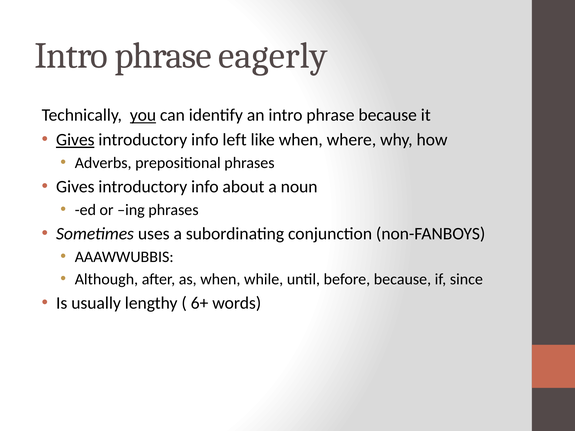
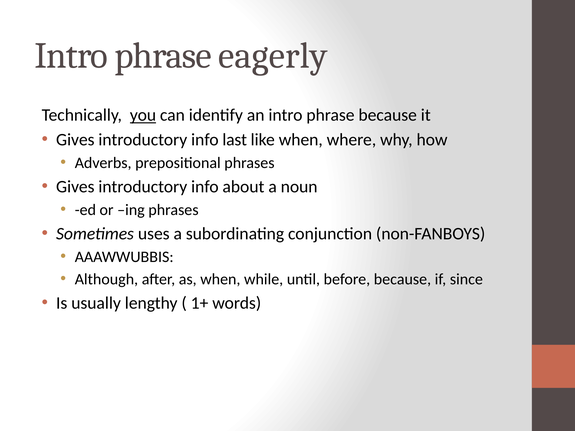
Gives at (75, 140) underline: present -> none
left: left -> last
6+: 6+ -> 1+
